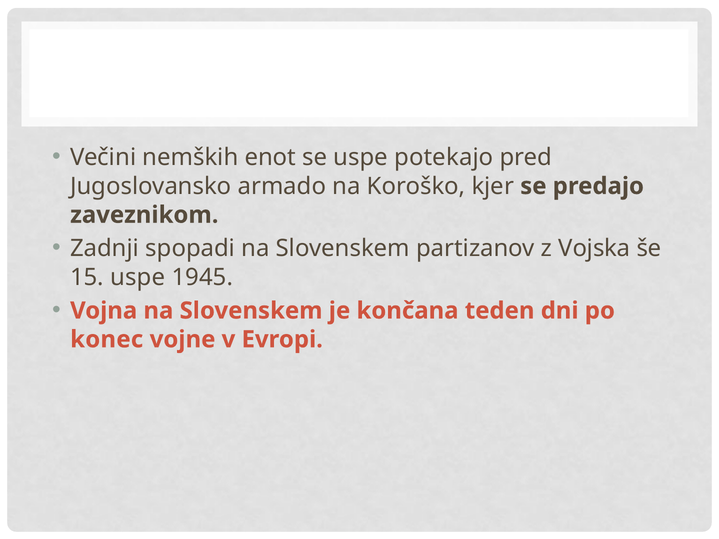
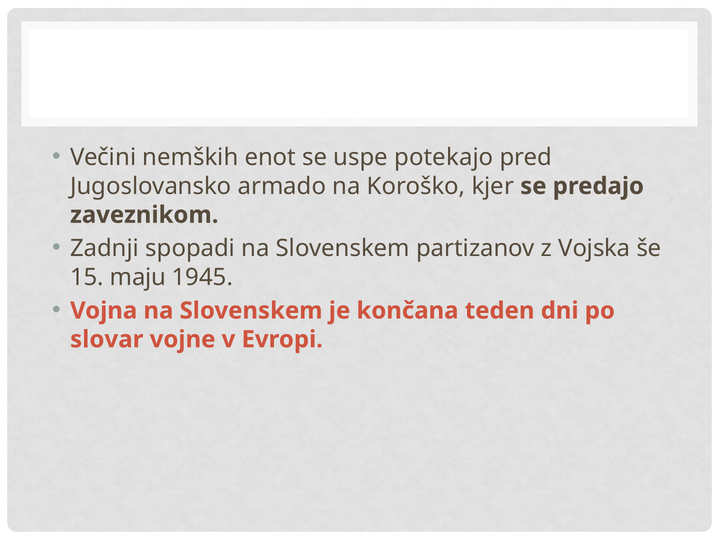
15 uspe: uspe -> maju
konec: konec -> slovar
